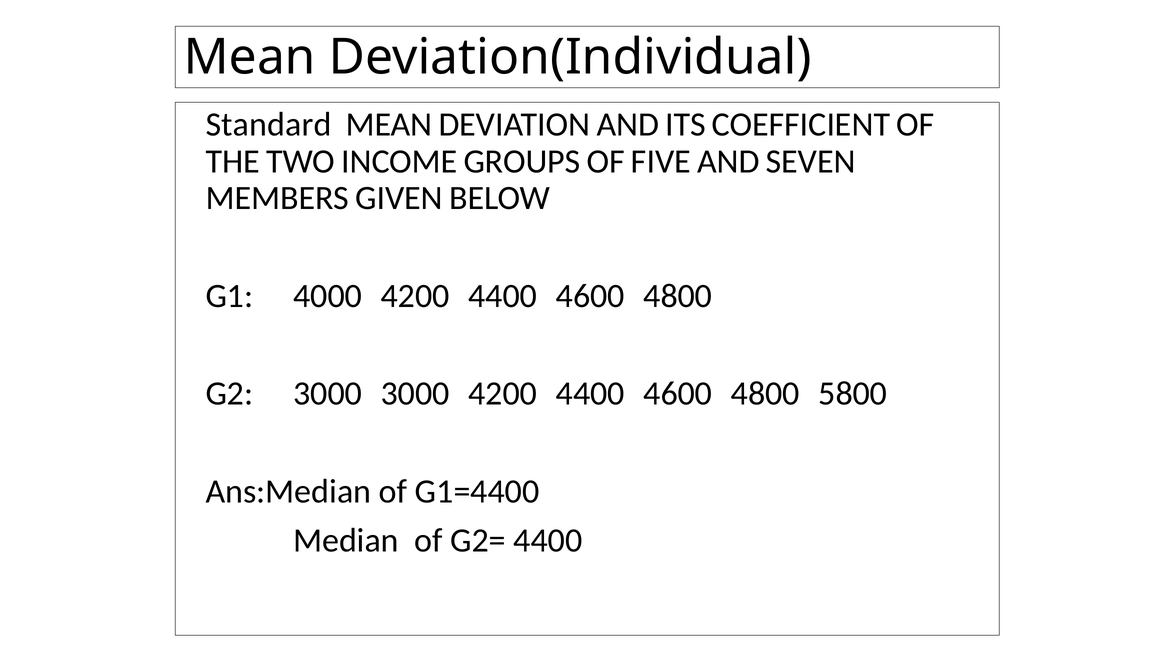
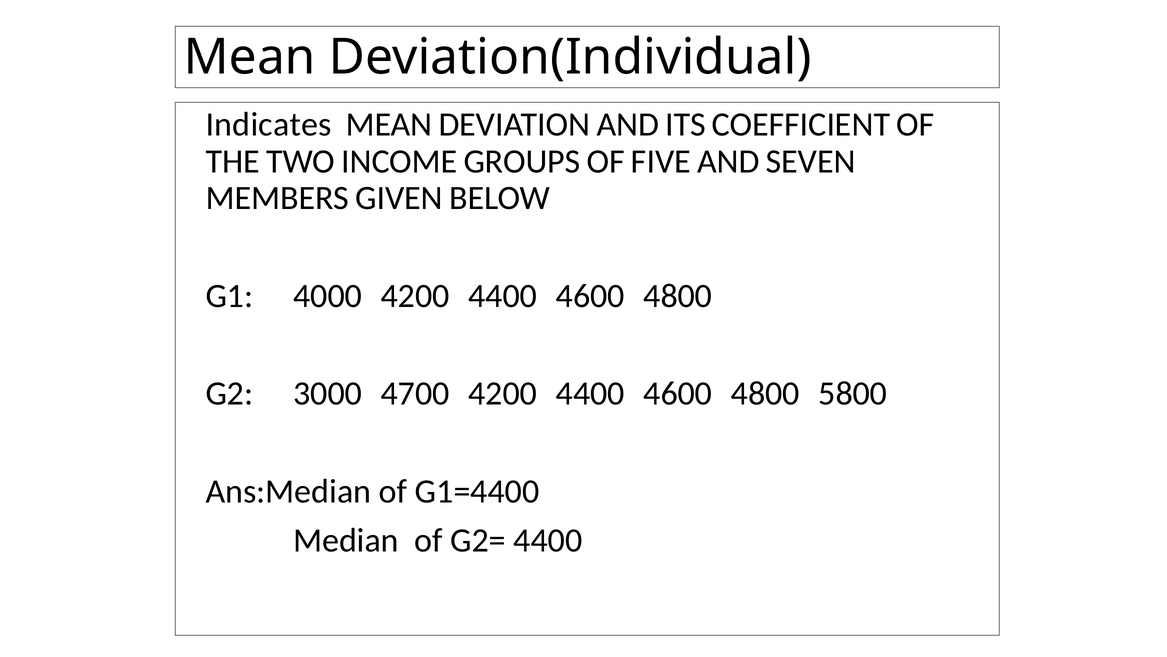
Standard: Standard -> Indicates
3000 3000: 3000 -> 4700
